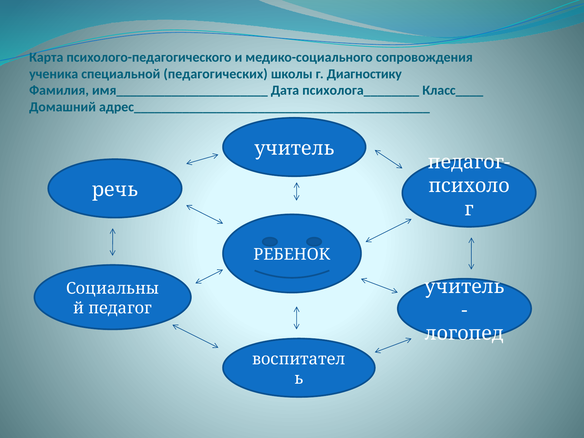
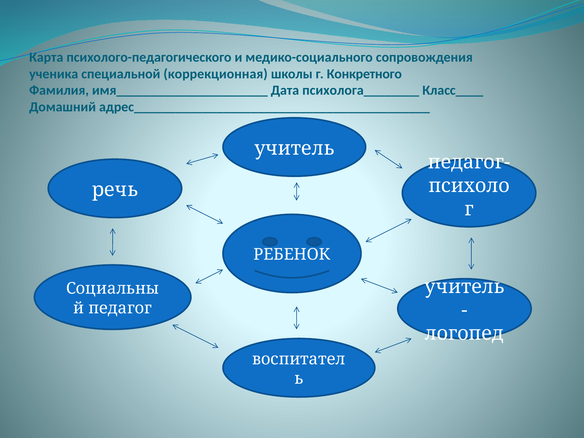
педагогических: педагогических -> коррекционная
Диагностику: Диагностику -> Конкретного
